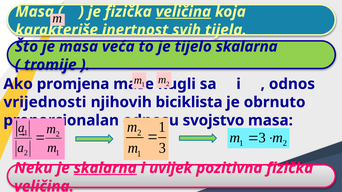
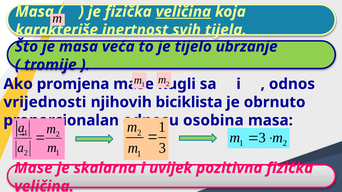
tijelo skalarna: skalarna -> ubrzanje
svojstvo: svojstvo -> osobina
Neku at (33, 168): Neku -> Mase
skalarna at (105, 168) underline: present -> none
